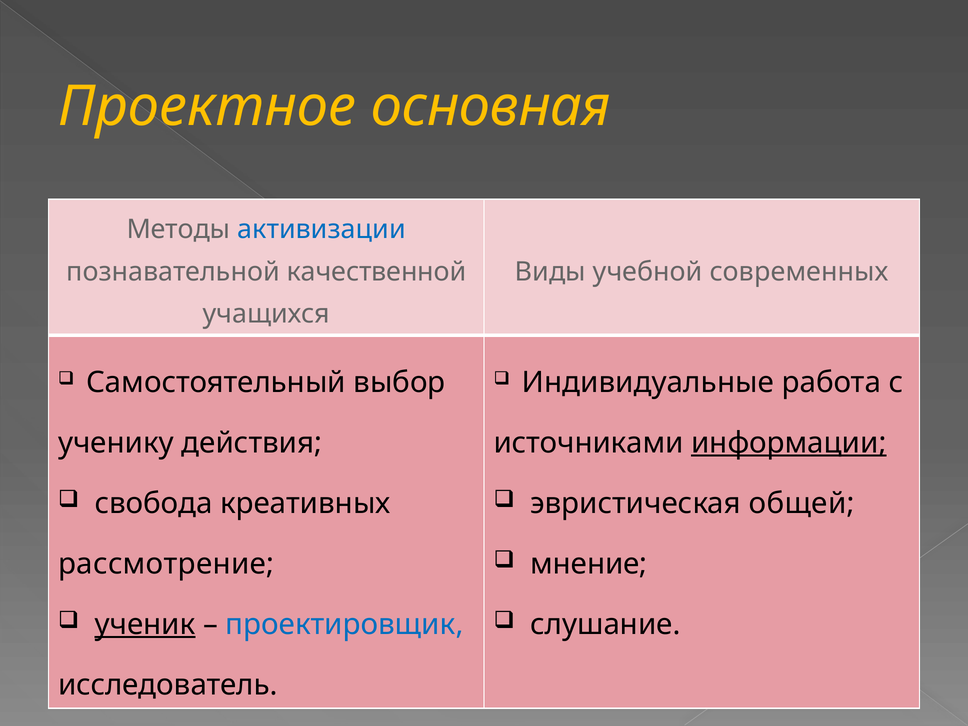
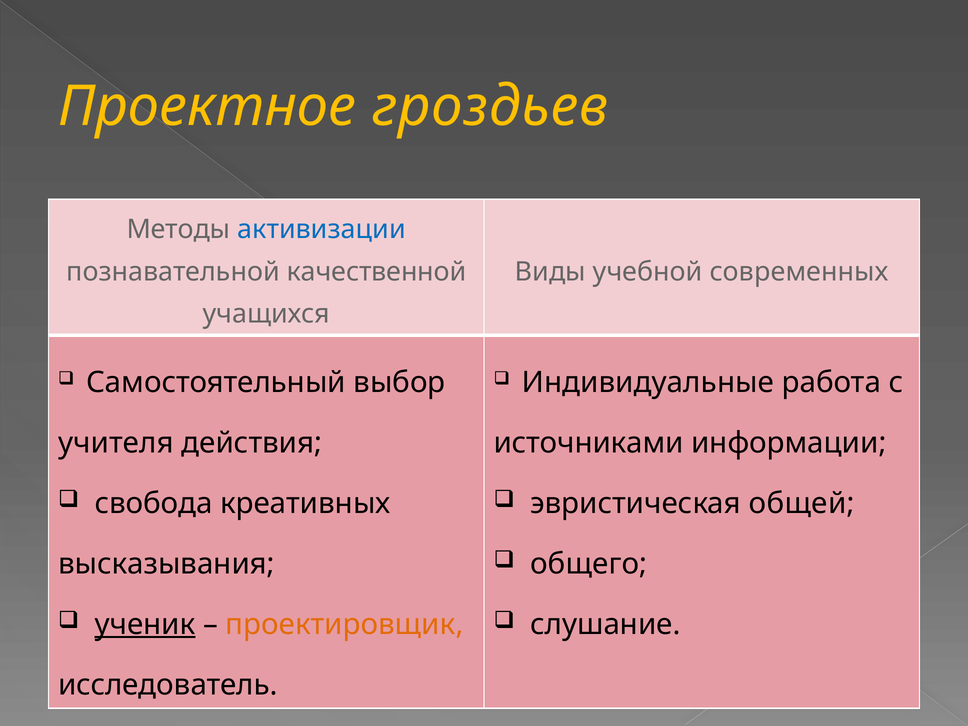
основная: основная -> гроздьев
ученику: ученику -> учителя
информации underline: present -> none
мнение: мнение -> общего
рассмотрение: рассмотрение -> высказывания
проектировщик colour: blue -> orange
